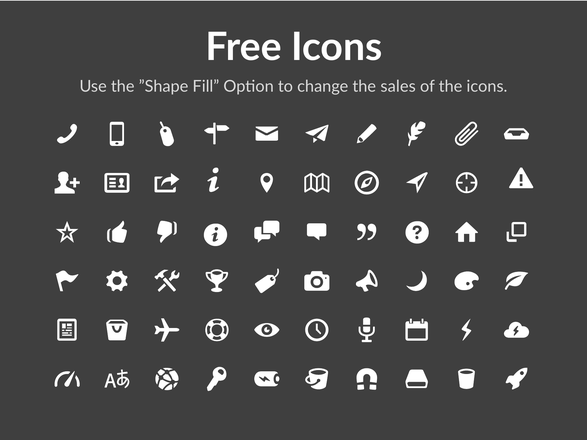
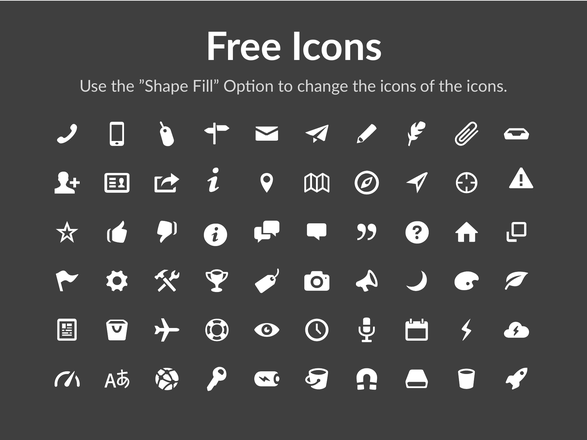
change the sales: sales -> icons
